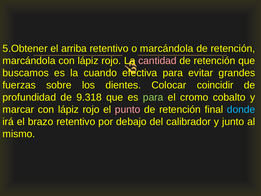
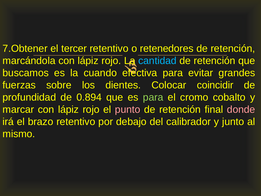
5.Obtener: 5.Obtener -> 7.Obtener
arriba: arriba -> tercer
o marcándola: marcándola -> retenedores
cantidad colour: pink -> light blue
9.318: 9.318 -> 0.894
donde colour: light blue -> pink
